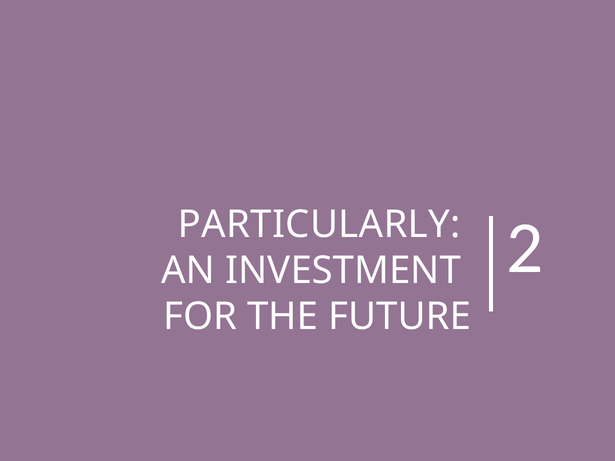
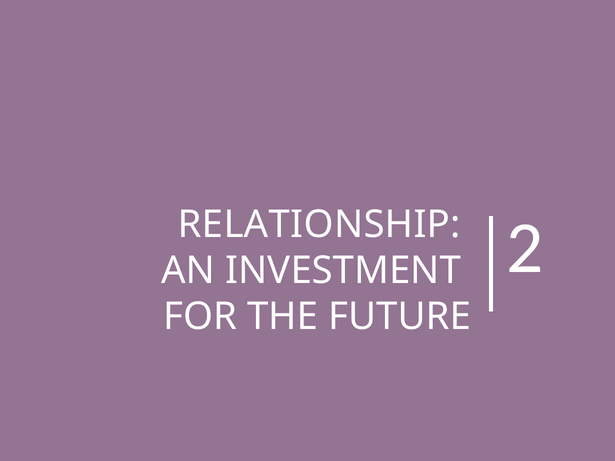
PARTICULARLY: PARTICULARLY -> RELATIONSHIP
